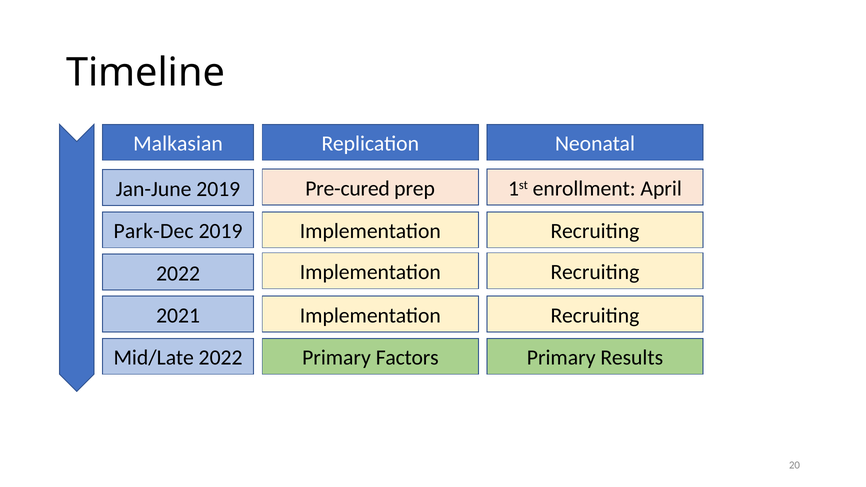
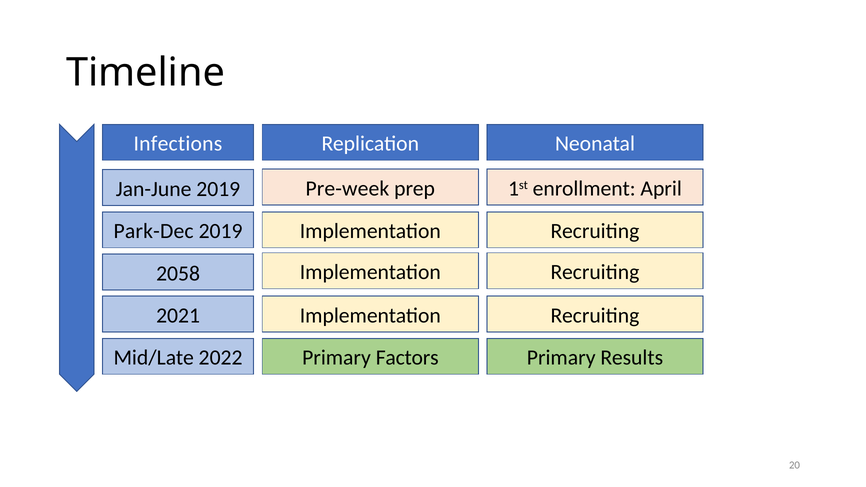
Malkasian: Malkasian -> Infections
Pre-cured: Pre-cured -> Pre-week
2022 at (178, 274): 2022 -> 2058
